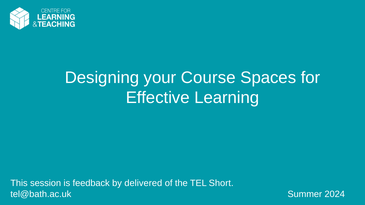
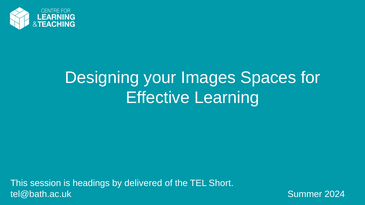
Course: Course -> Images
feedback: feedback -> headings
